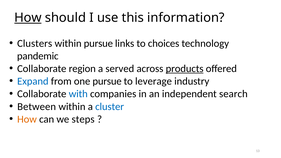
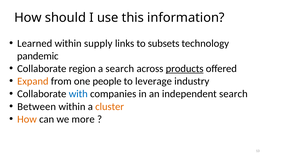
How at (28, 18) underline: present -> none
Clusters: Clusters -> Learned
within pursue: pursue -> supply
choices: choices -> subsets
a served: served -> search
Expand colour: blue -> orange
one pursue: pursue -> people
cluster colour: blue -> orange
steps: steps -> more
